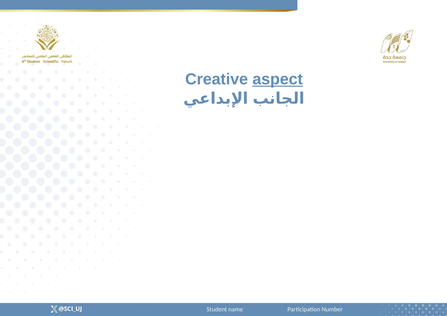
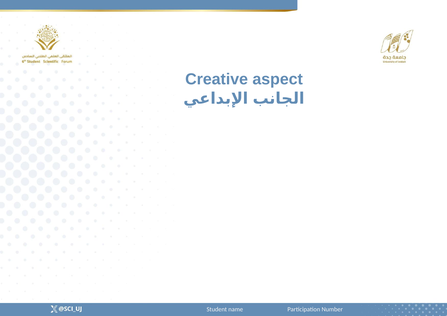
aspect underline: present -> none
